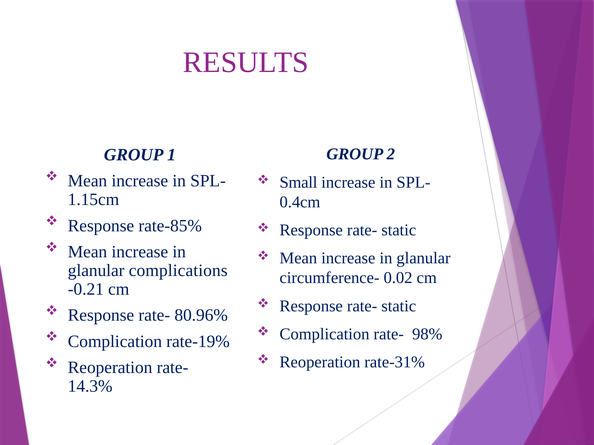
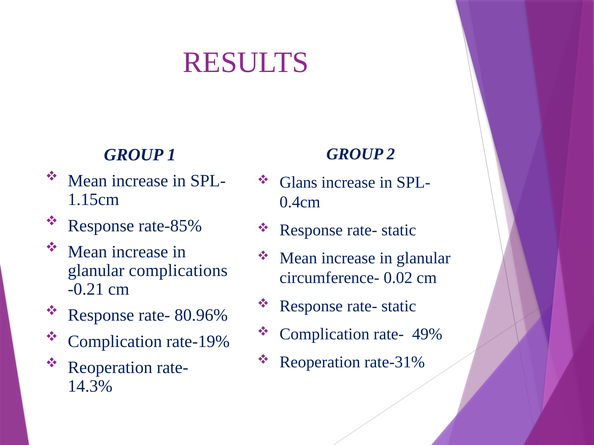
Small: Small -> Glans
98%: 98% -> 49%
